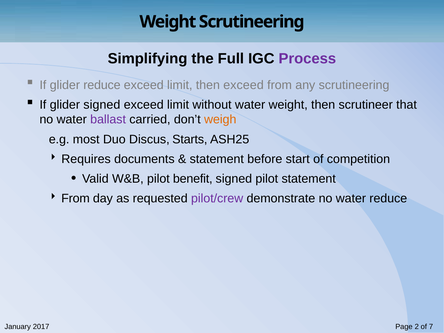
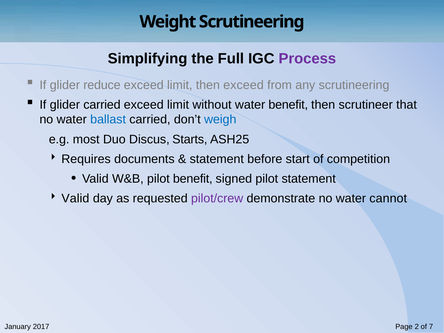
glider signed: signed -> carried
water weight: weight -> benefit
ballast colour: purple -> blue
weigh colour: orange -> blue
From at (76, 198): From -> Valid
water reduce: reduce -> cannot
